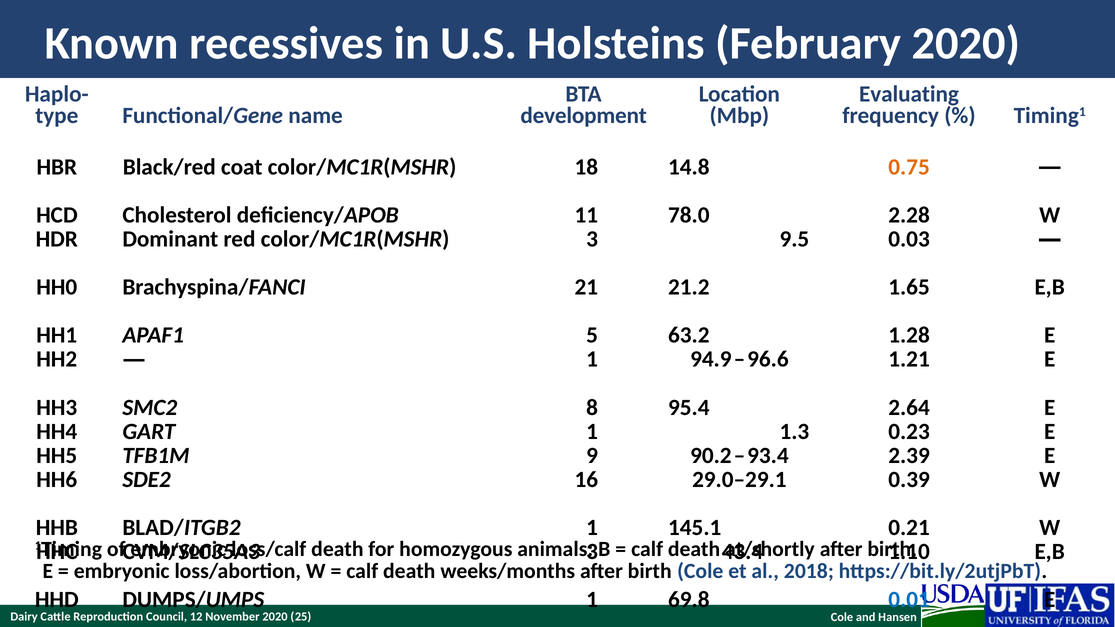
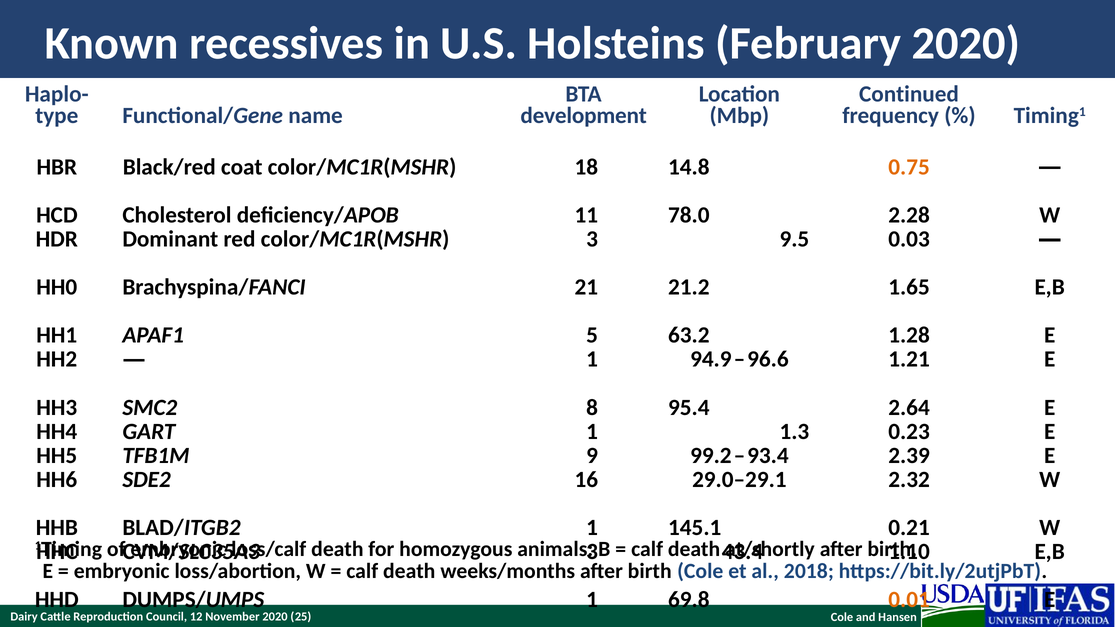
Evaluating: Evaluating -> Continued
90.2: 90.2 -> 99.2
0.39: 0.39 -> 2.32
0.01 colour: blue -> orange
